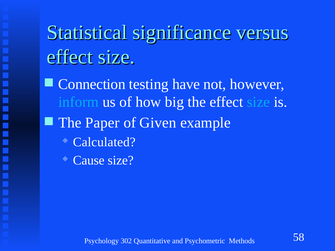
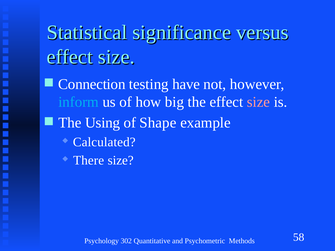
size at (258, 102) colour: light blue -> pink
Paper: Paper -> Using
Given: Given -> Shape
Cause: Cause -> There
